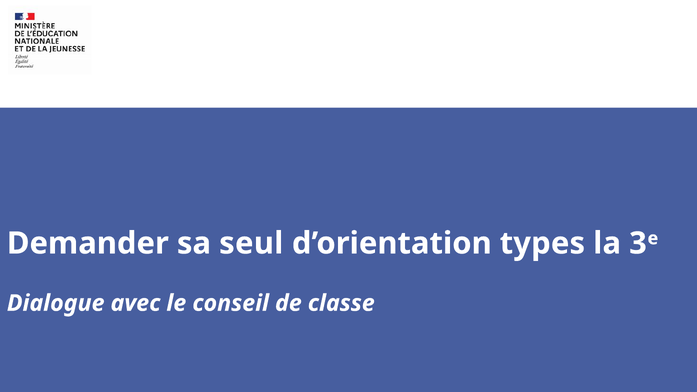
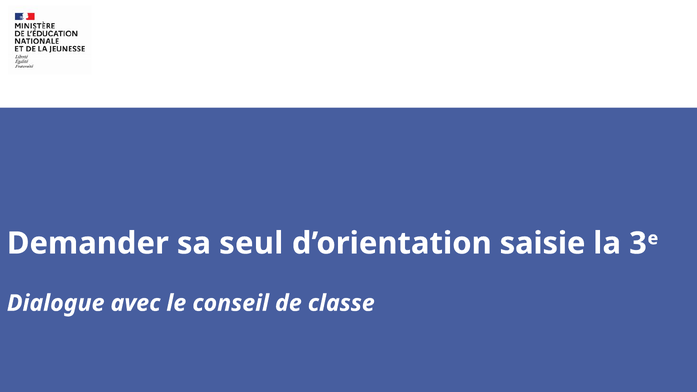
types: types -> saisie
